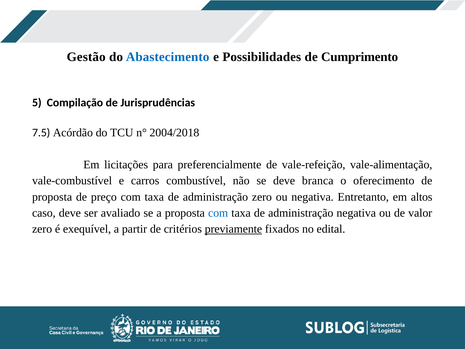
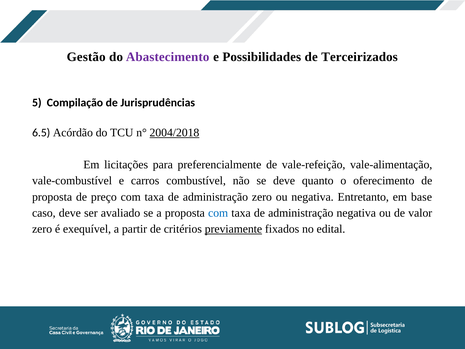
Abastecimento colour: blue -> purple
Cumprimento: Cumprimento -> Terceirizados
7.5: 7.5 -> 6.5
2004/2018 underline: none -> present
branca: branca -> quanto
altos: altos -> base
